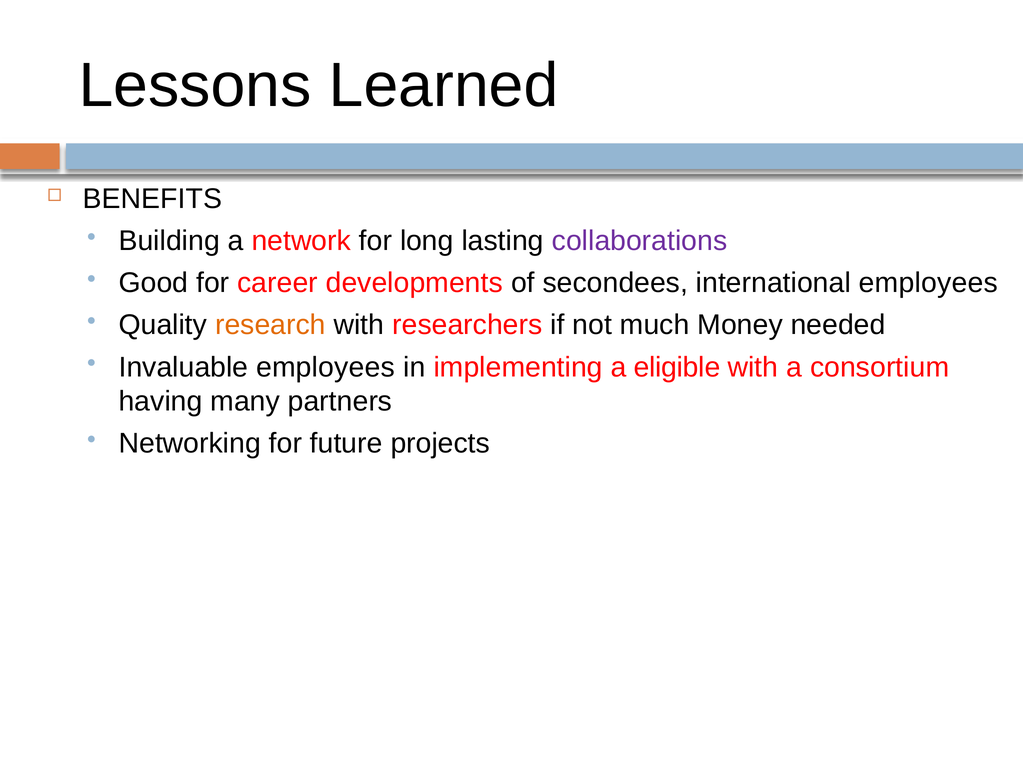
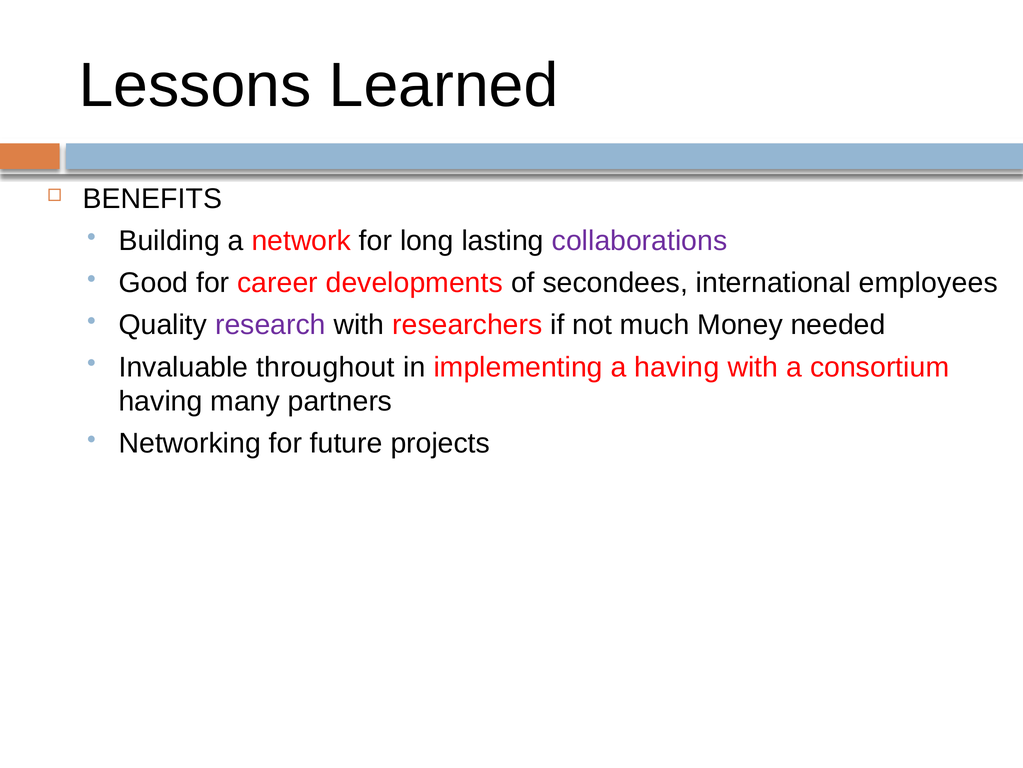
research colour: orange -> purple
Invaluable employees: employees -> throughout
a eligible: eligible -> having
